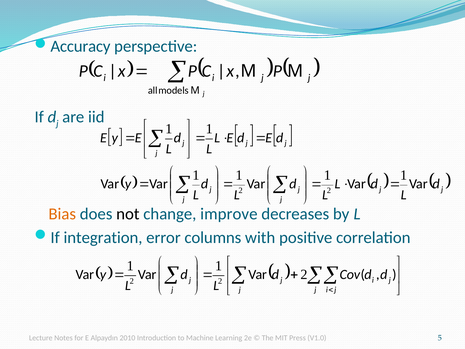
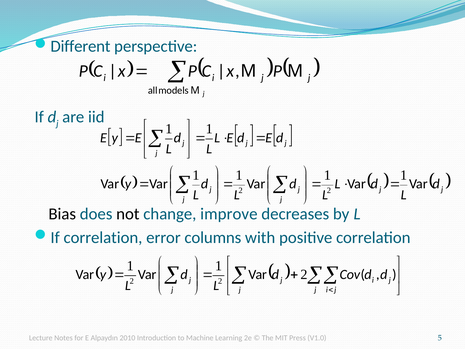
Accuracy: Accuracy -> Different
Bias colour: orange -> black
If integration: integration -> correlation
